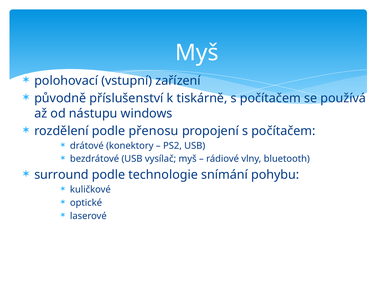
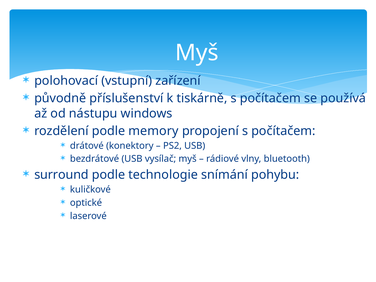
přenosu: přenosu -> memory
